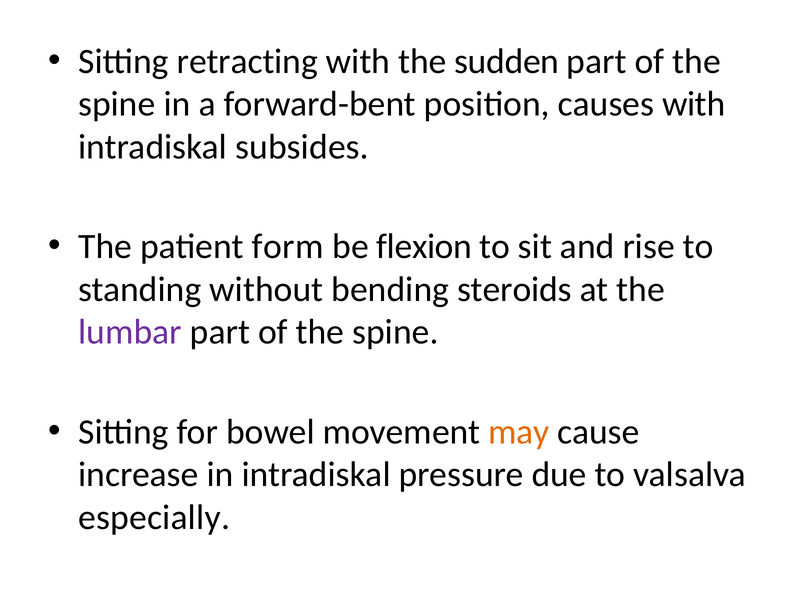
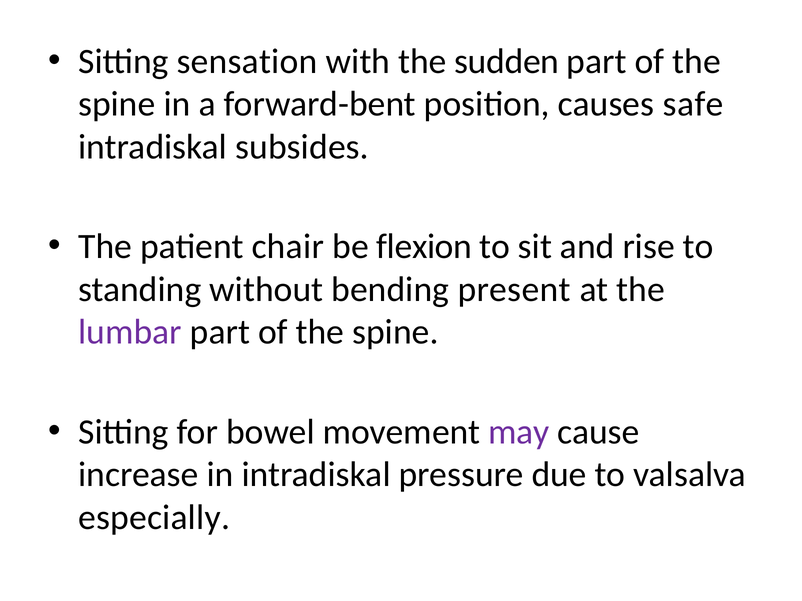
retracting: retracting -> sensation
causes with: with -> safe
form: form -> chair
steroids: steroids -> present
may colour: orange -> purple
